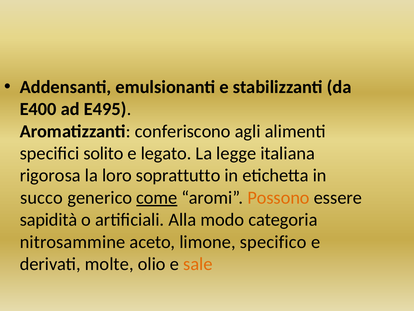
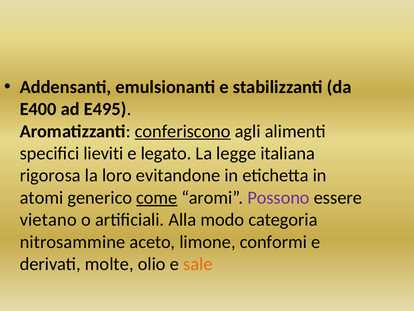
conferiscono underline: none -> present
solito: solito -> lieviti
soprattutto: soprattutto -> evitandone
succo: succo -> atomi
Possono colour: orange -> purple
sapidità: sapidità -> vietano
specifico: specifico -> conformi
